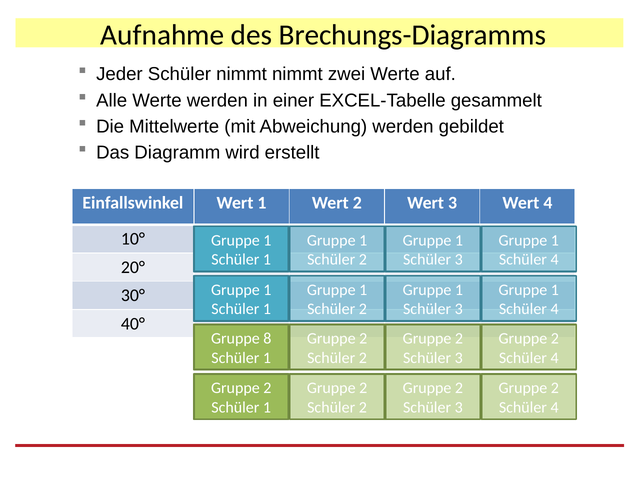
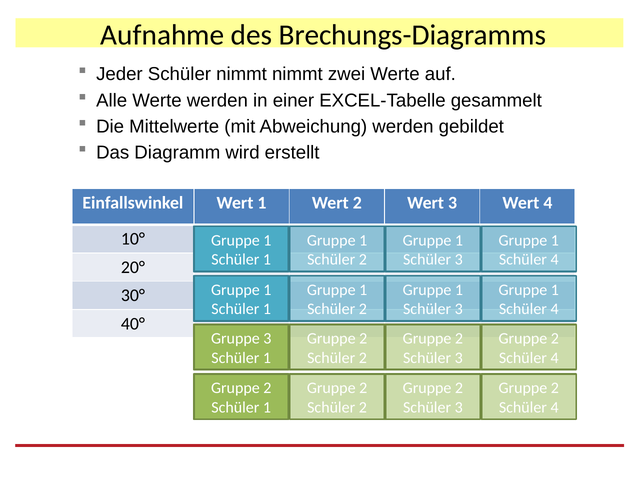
Gruppe 8: 8 -> 3
